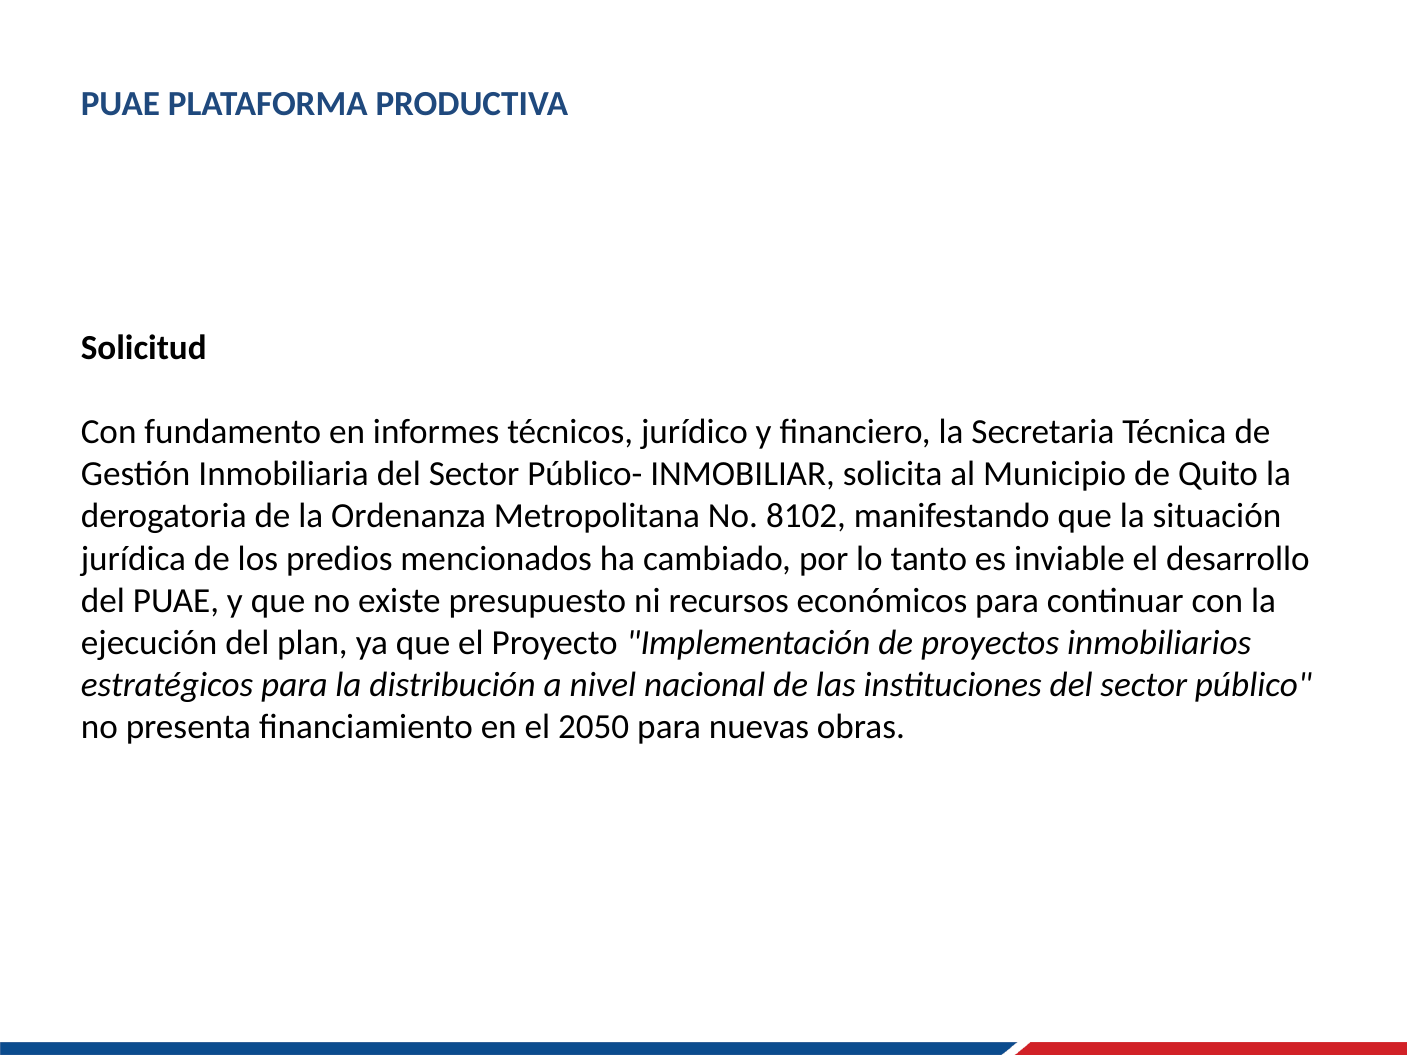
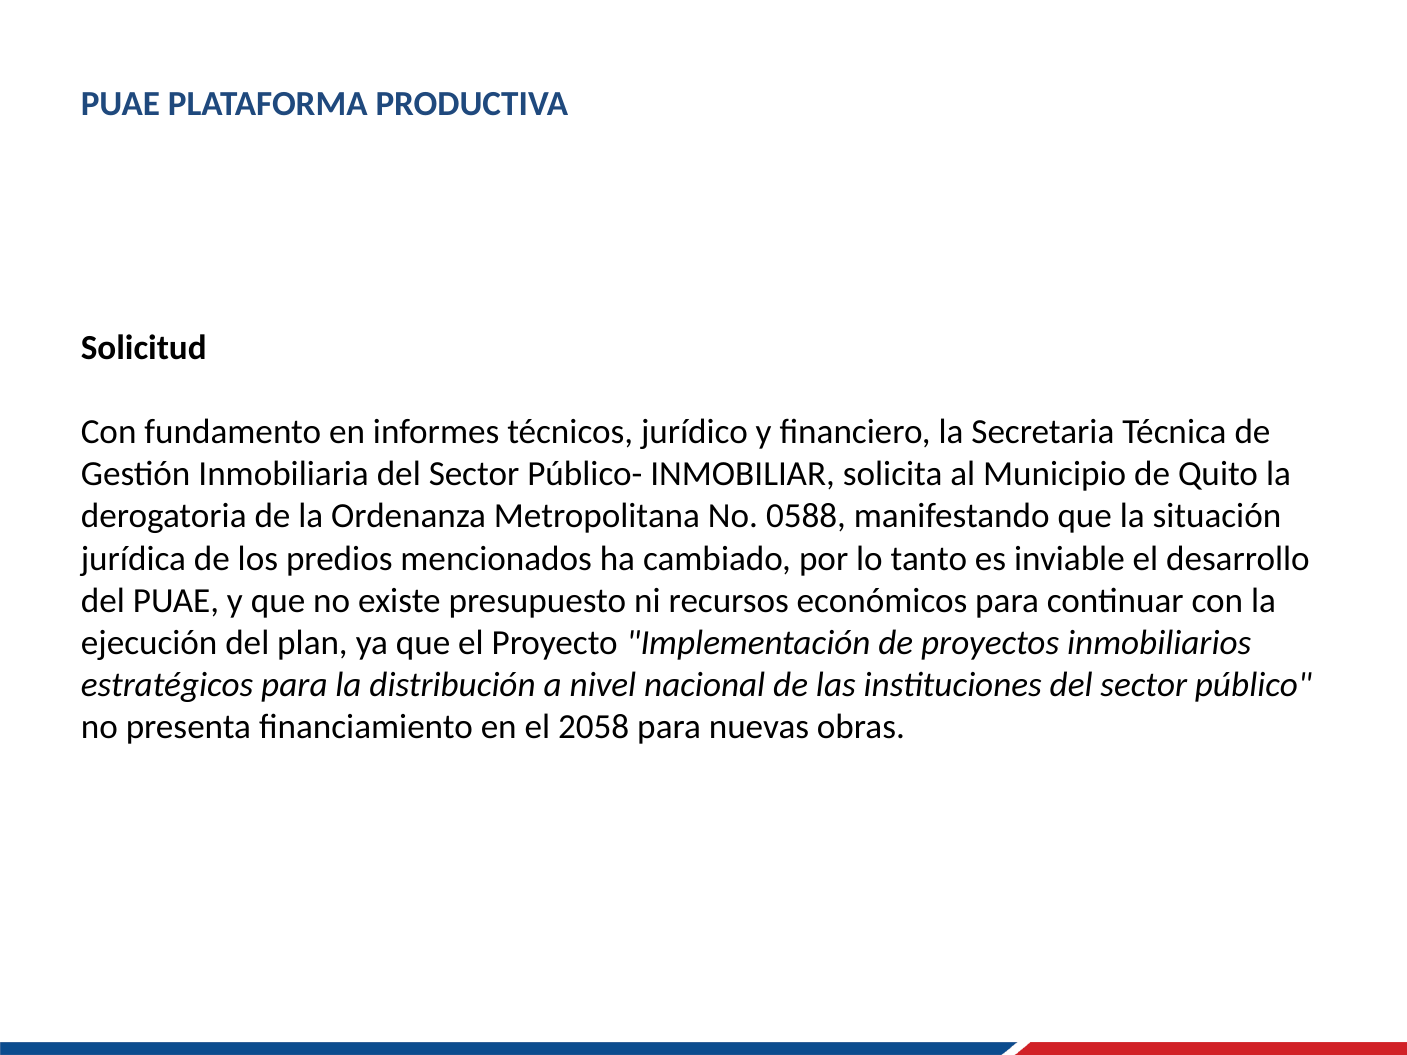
8102: 8102 -> 0588
2050: 2050 -> 2058
